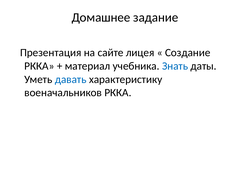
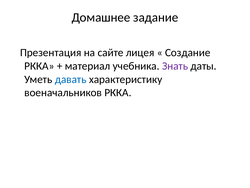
Знать colour: blue -> purple
